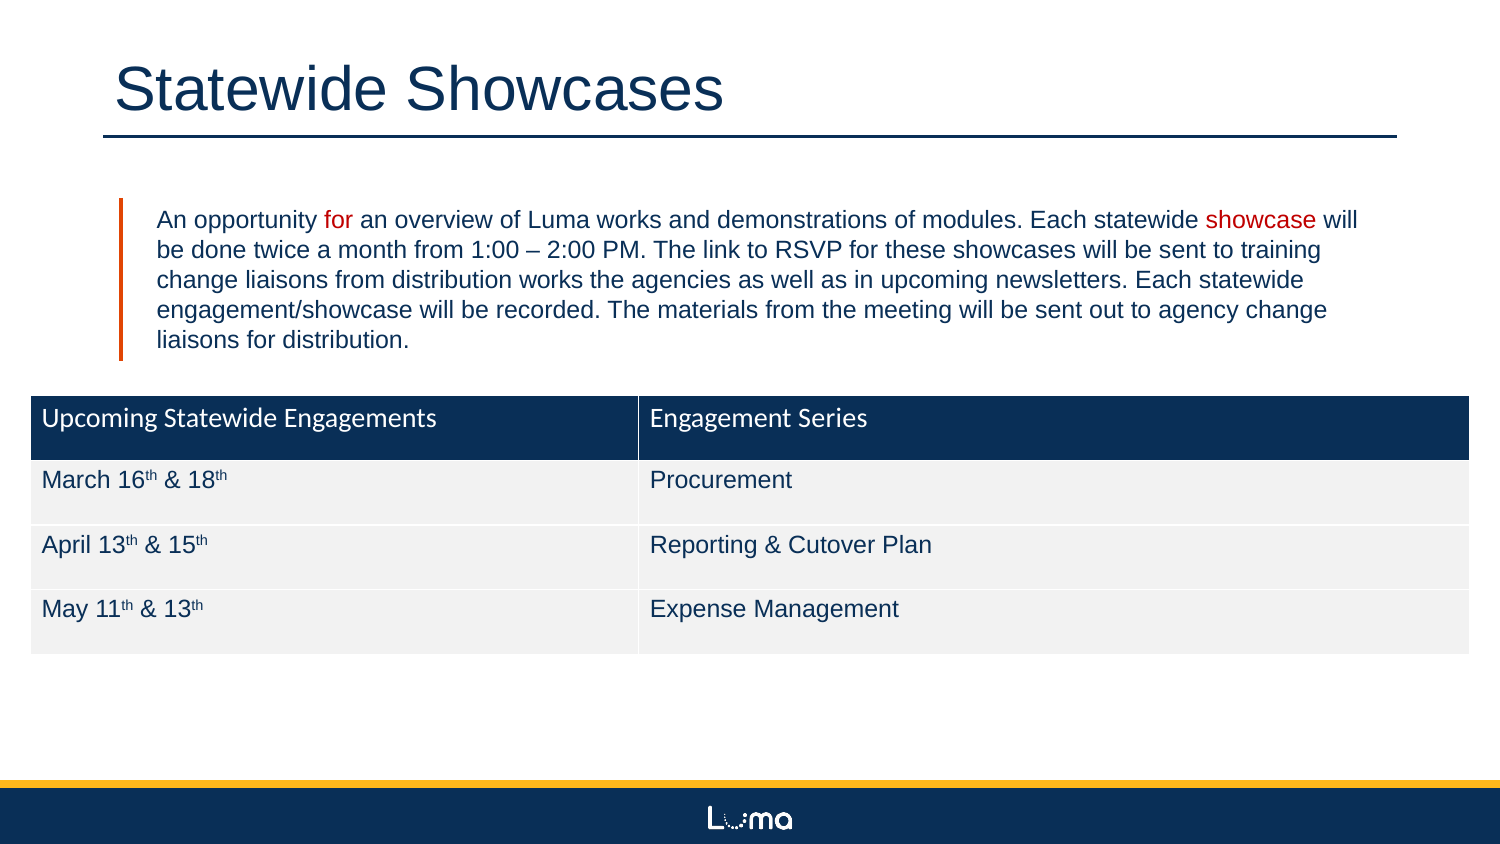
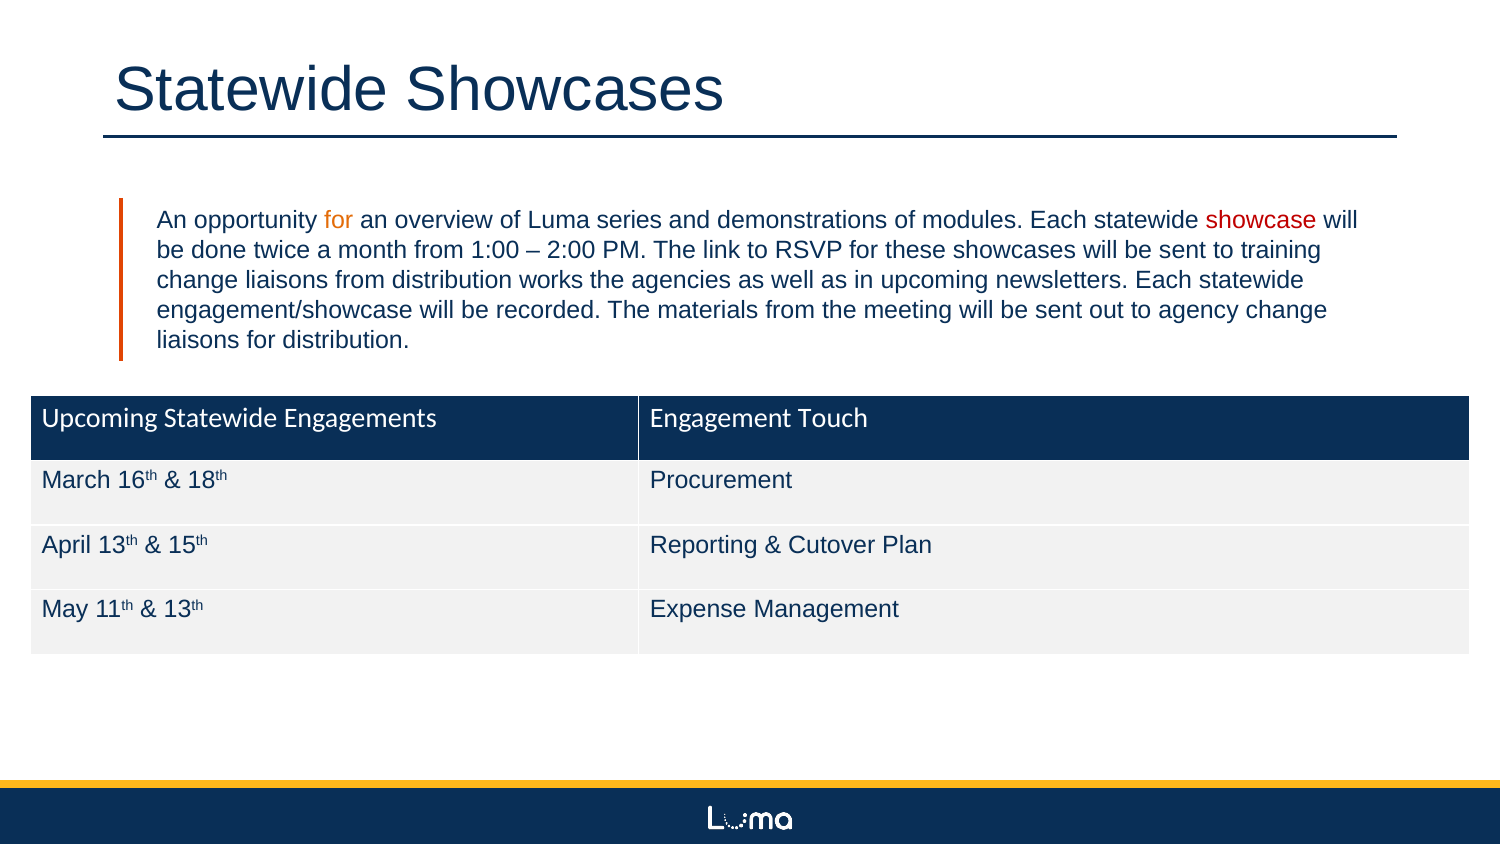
for at (339, 220) colour: red -> orange
Luma works: works -> series
Series: Series -> Touch
